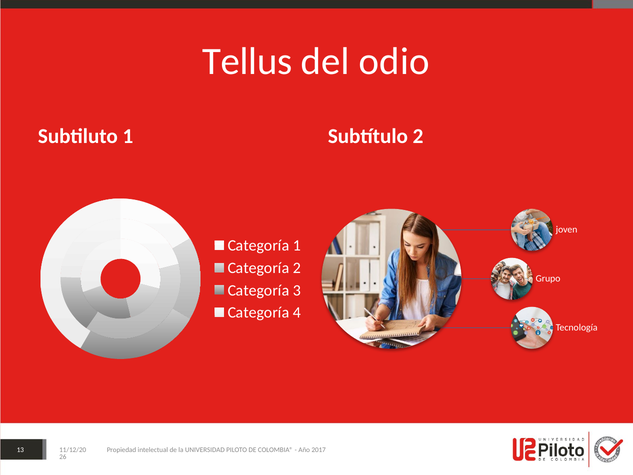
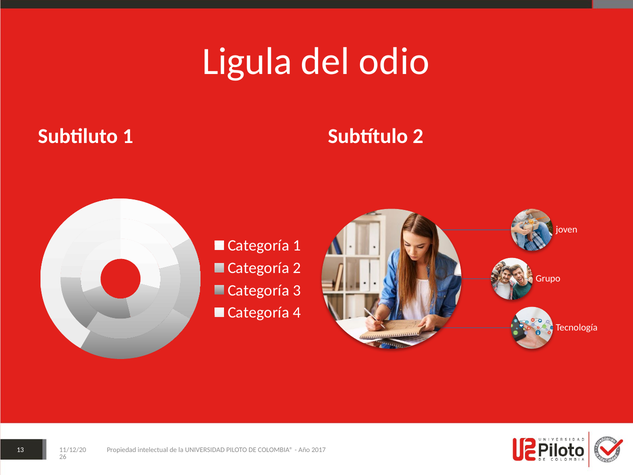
Tellus: Tellus -> Ligula
